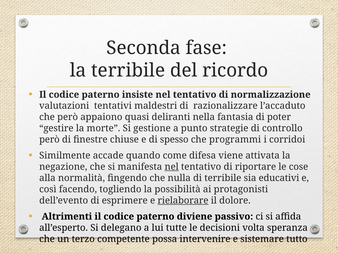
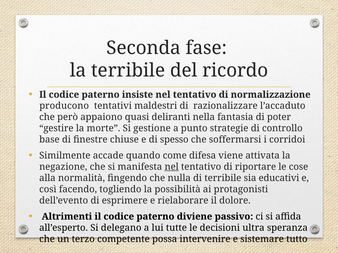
valutazioni: valutazioni -> producono
però at (49, 140): però -> base
programmi: programmi -> soffermarsi
rielaborare underline: present -> none
volta: volta -> ultra
